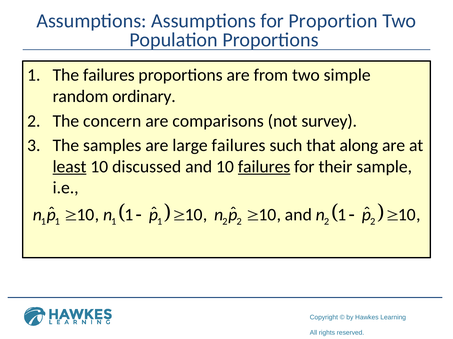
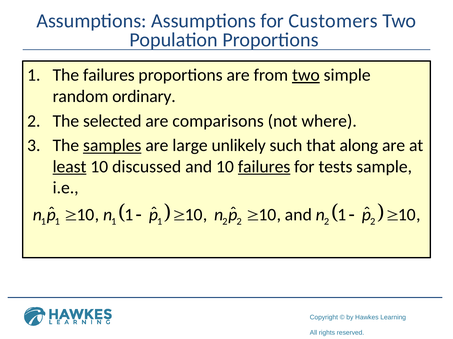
Proportion: Proportion -> Customers
two at (306, 75) underline: none -> present
concern: concern -> selected
survey: survey -> where
samples underline: none -> present
large failures: failures -> unlikely
their: their -> tests
